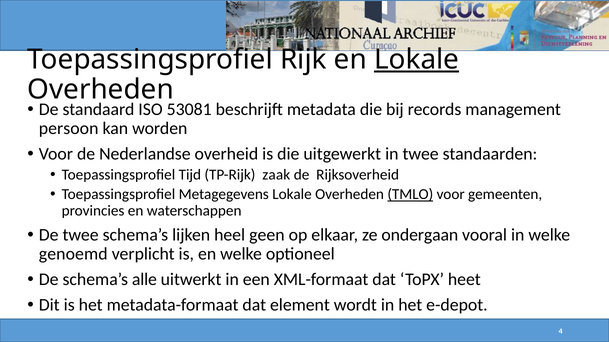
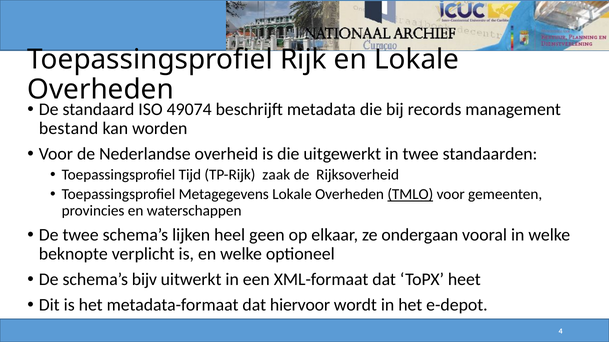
Lokale at (417, 60) underline: present -> none
53081: 53081 -> 49074
persoon: persoon -> bestand
genoemd: genoemd -> beknopte
alle: alle -> bijv
element: element -> hiervoor
